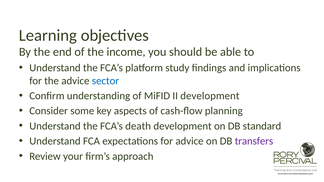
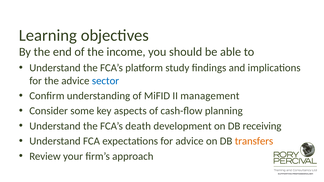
II development: development -> management
standard: standard -> receiving
transfers colour: purple -> orange
